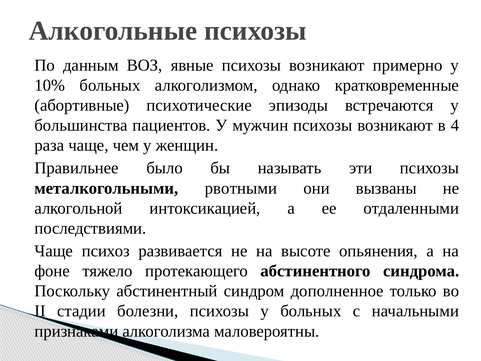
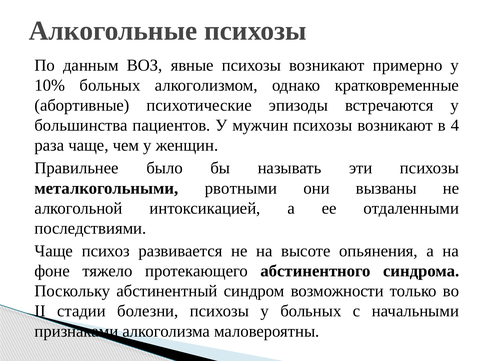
дополненное: дополненное -> возможности
